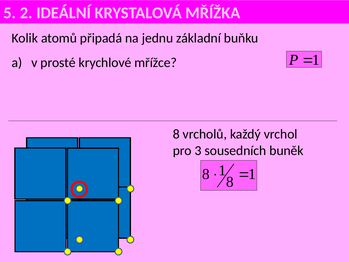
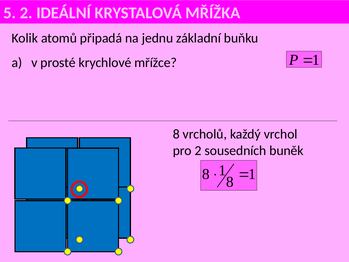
pro 3: 3 -> 2
